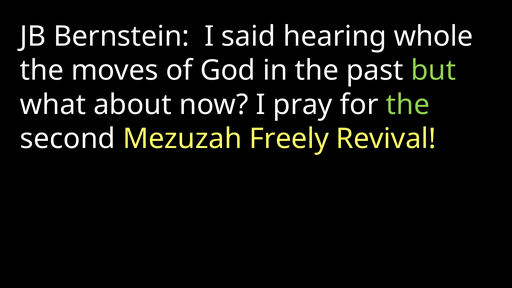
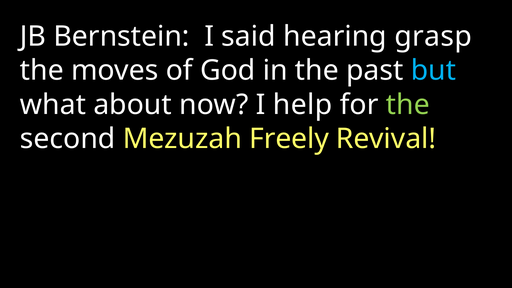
whole: whole -> grasp
but colour: light green -> light blue
pray: pray -> help
